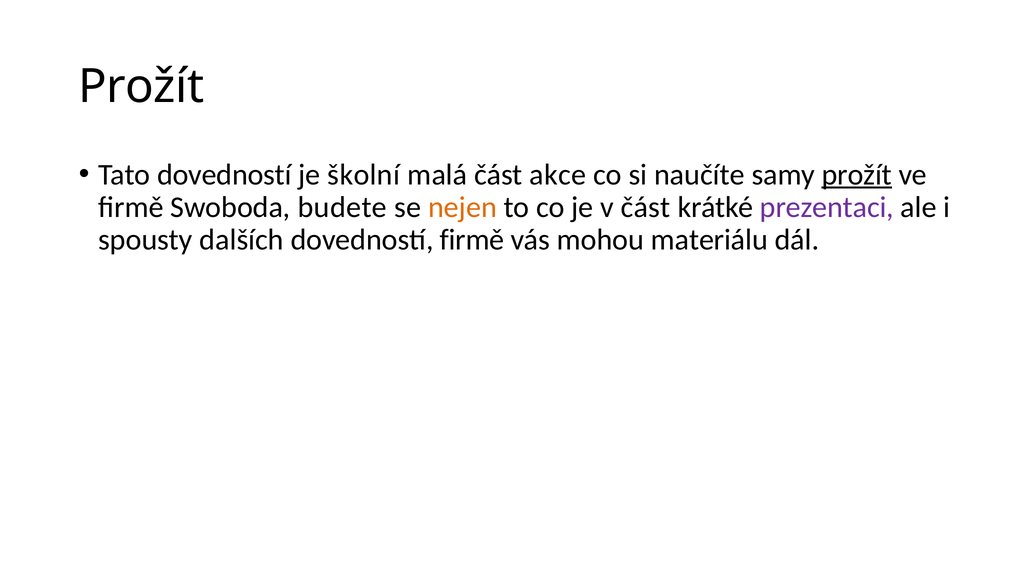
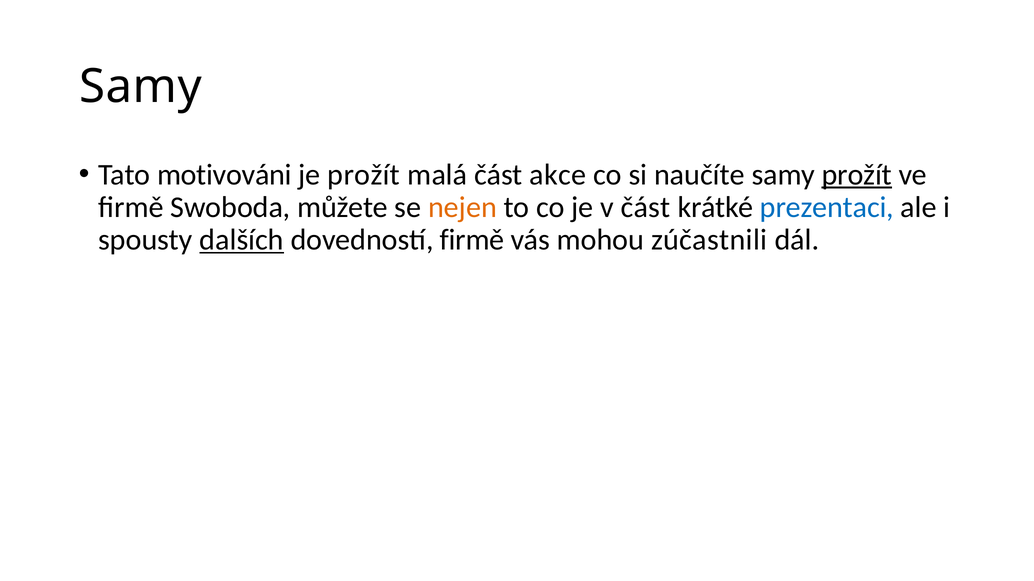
Prožít at (141, 87): Prožít -> Samy
Tato dovedností: dovedností -> motivováni
je školní: školní -> prožít
budete: budete -> můžete
prezentaci colour: purple -> blue
dalších underline: none -> present
materiálu: materiálu -> zúčastnili
